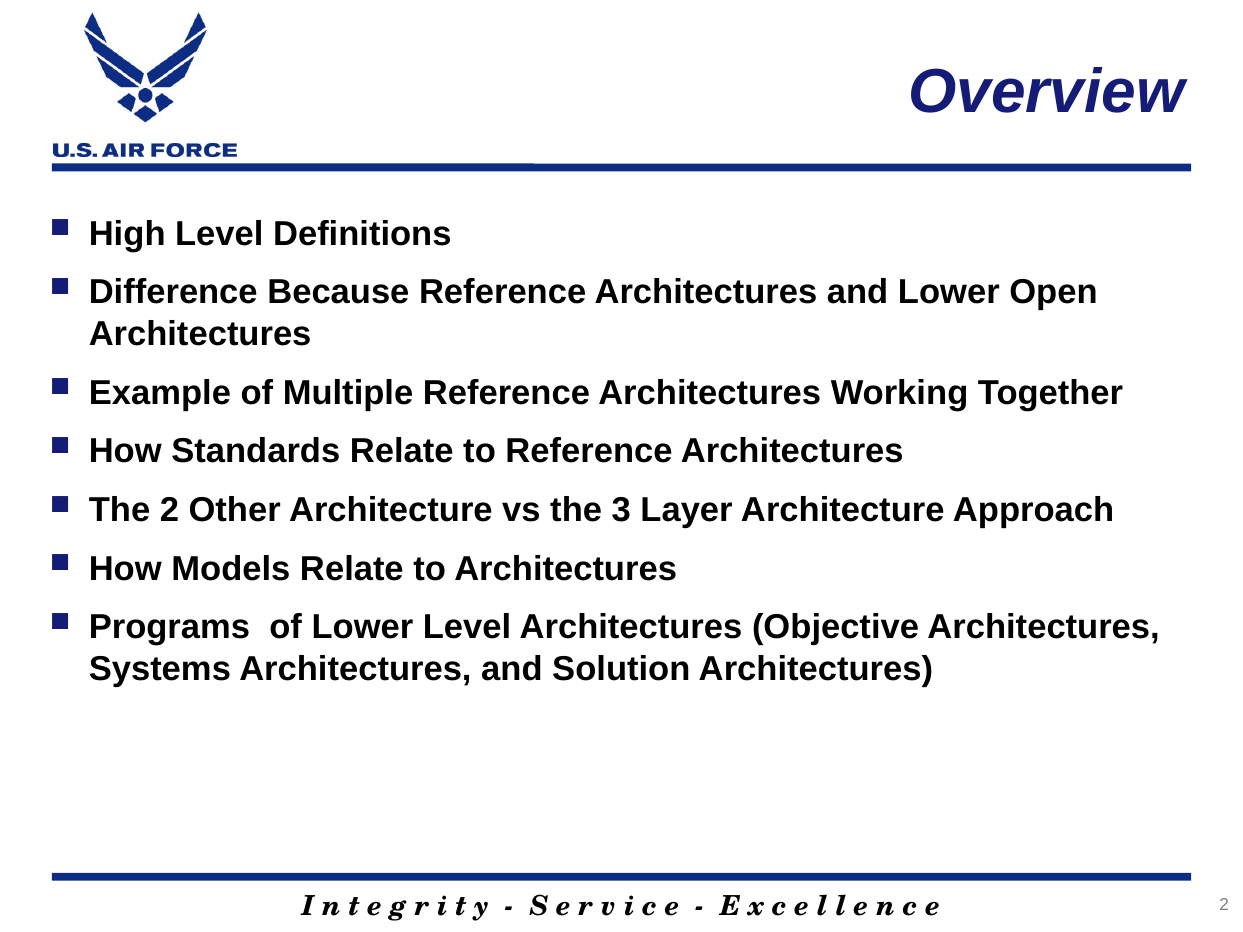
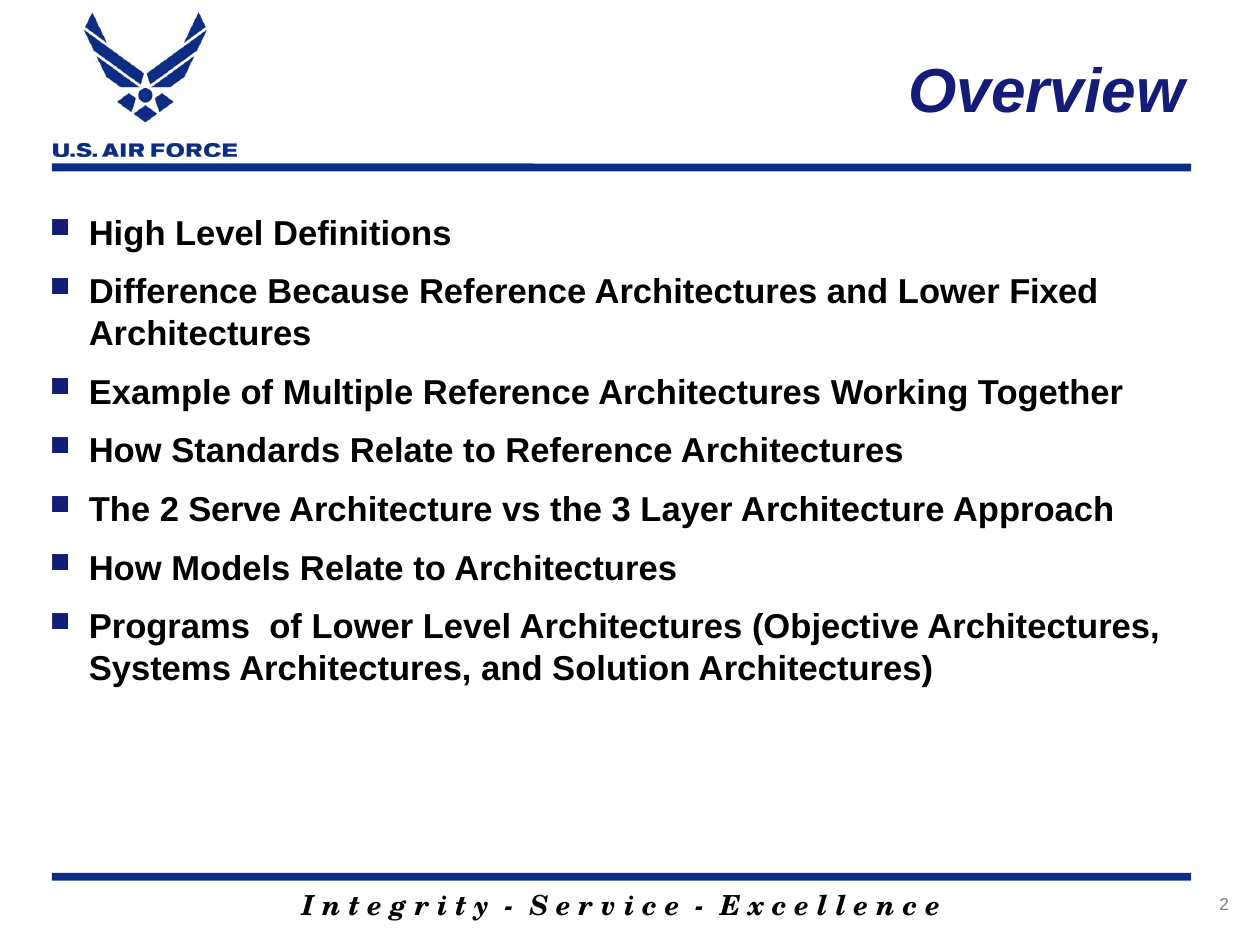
Open: Open -> Fixed
Other: Other -> Serve
